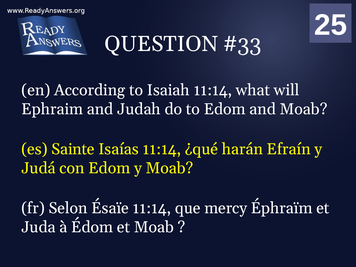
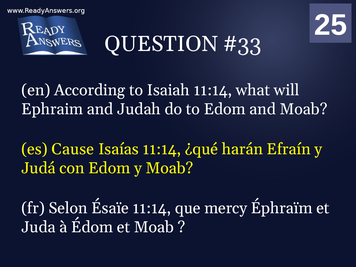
Sainte: Sainte -> Cause
